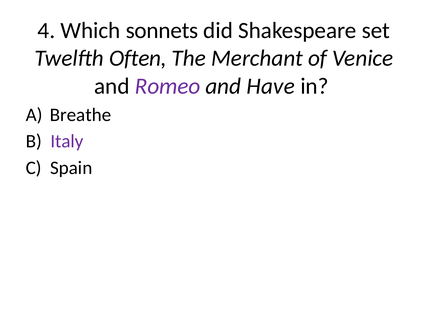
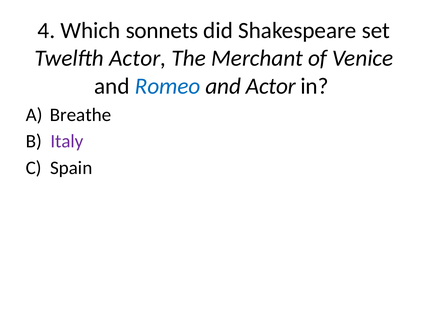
Twelfth Often: Often -> Actor
Romeo colour: purple -> blue
and Have: Have -> Actor
